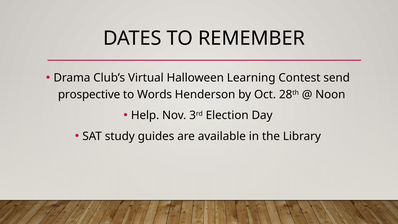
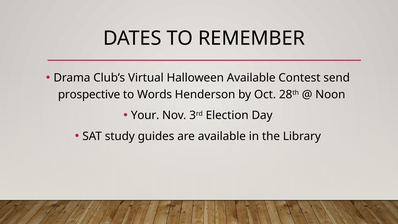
Halloween Learning: Learning -> Available
Help: Help -> Your
